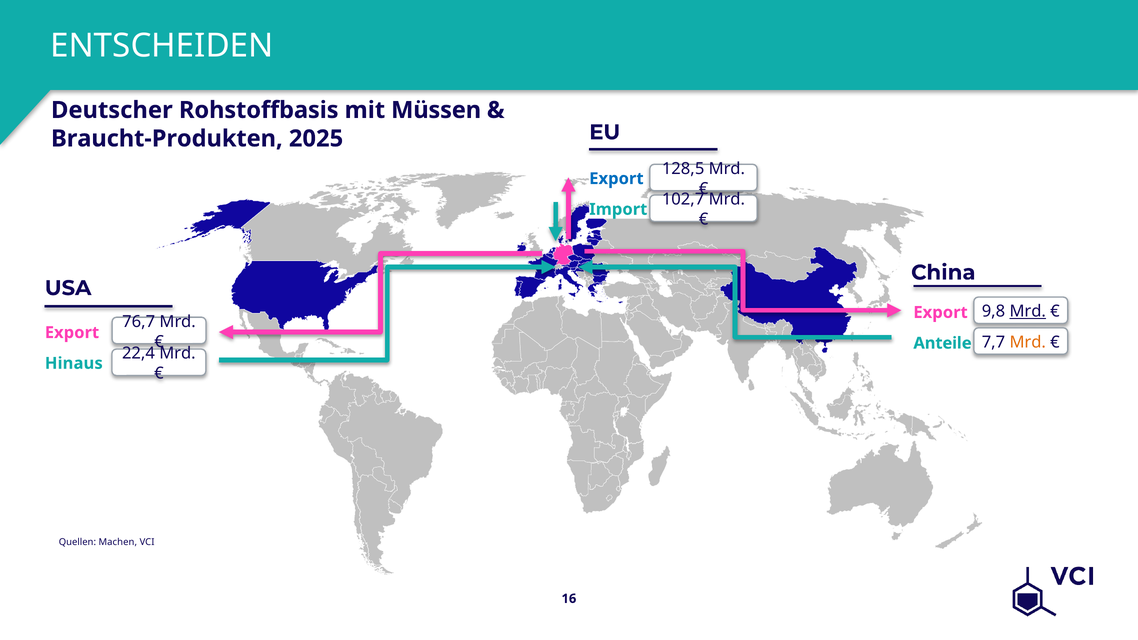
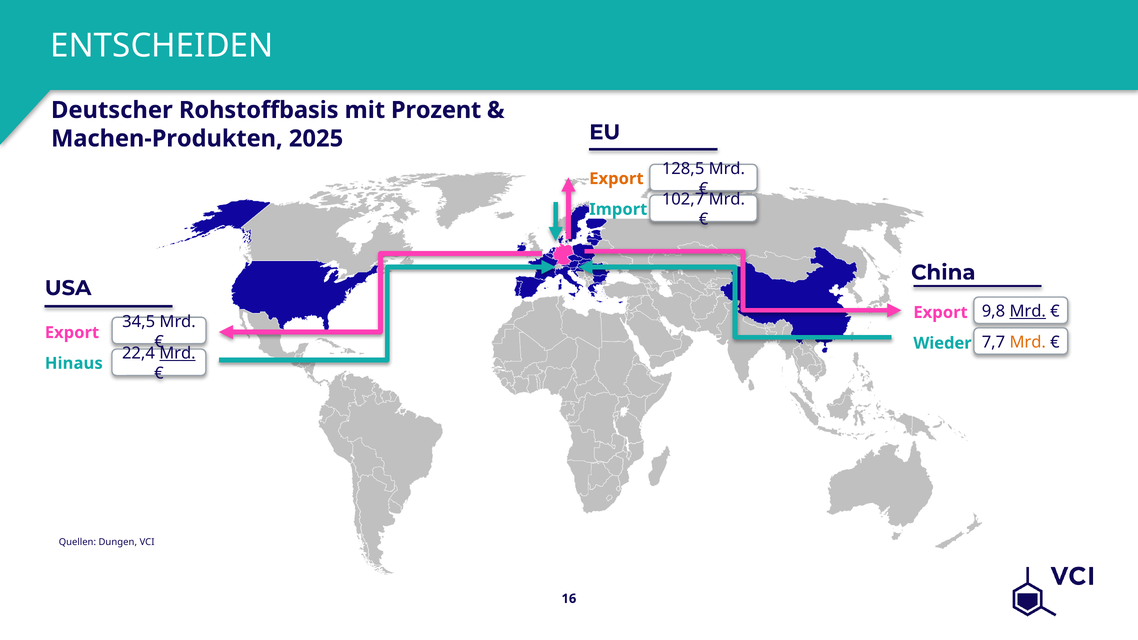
Müssen: Müssen -> Prozent
Braucht-Produkten: Braucht-Produkten -> Machen-Produkten
Export at (616, 179) colour: blue -> orange
76,7: 76,7 -> 34,5
Anteile: Anteile -> Wieder
Mrd at (177, 354) underline: none -> present
Machen: Machen -> Dungen
